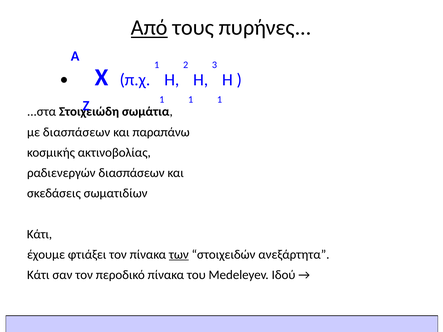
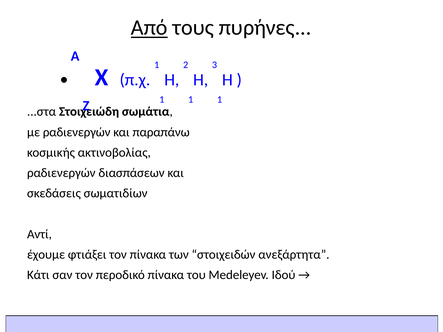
με διασπάσεων: διασπάσεων -> ραδιενεργών
Κάτι at (39, 234): Κάτι -> Αντί
των underline: present -> none
